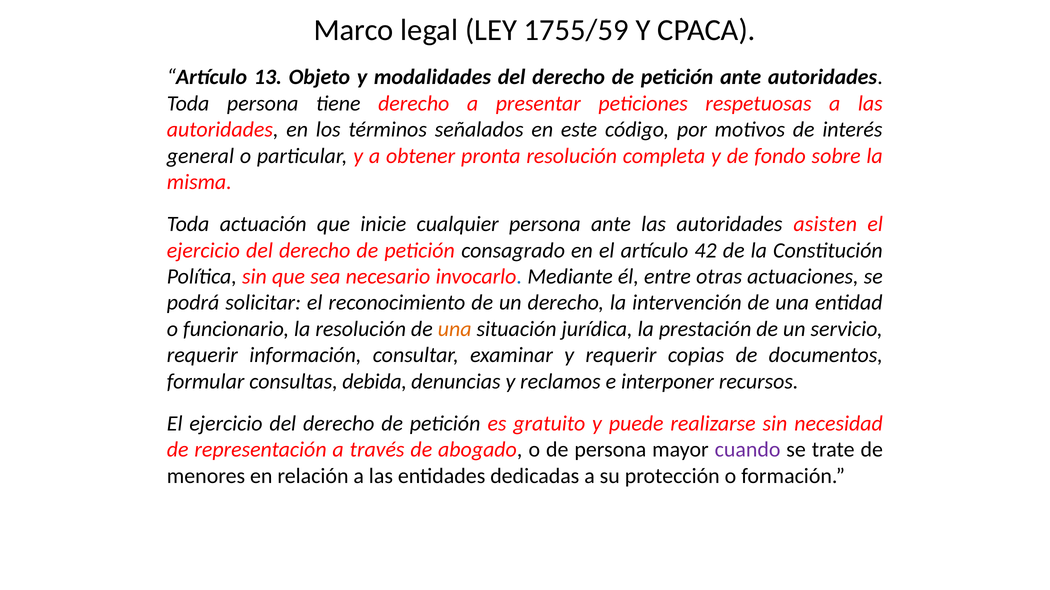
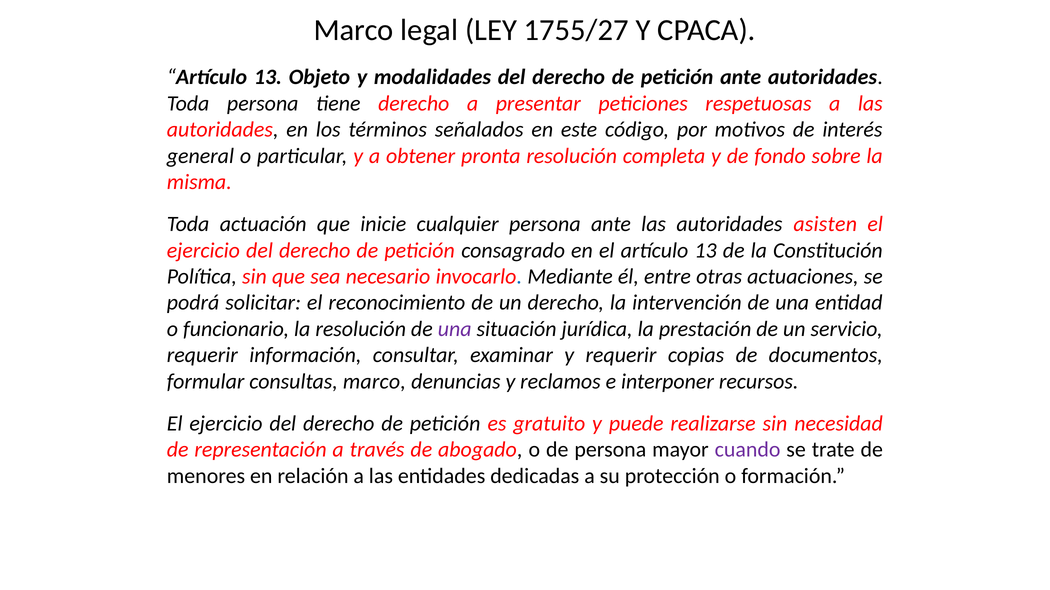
1755/59: 1755/59 -> 1755/27
el artículo 42: 42 -> 13
una at (455, 329) colour: orange -> purple
consultas debida: debida -> marco
